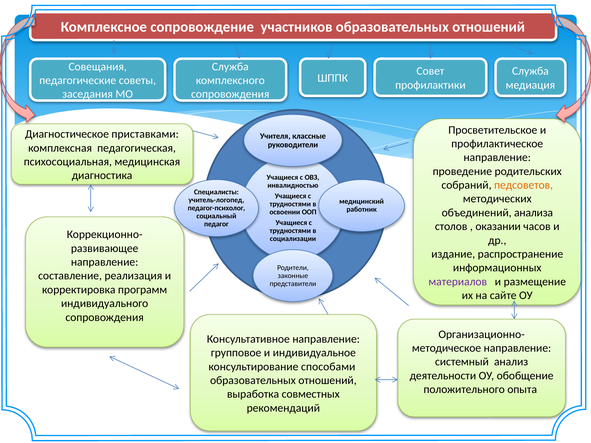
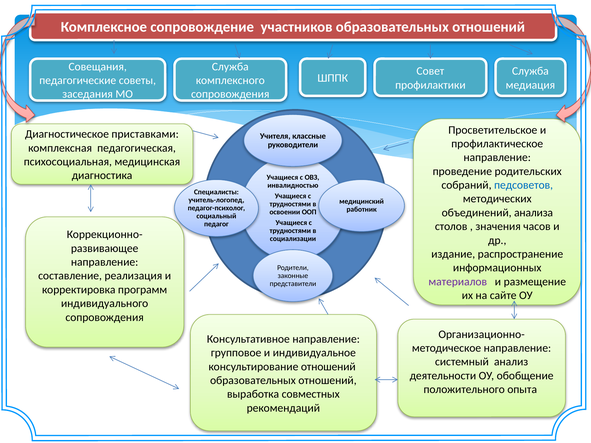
педсоветов colour: orange -> blue
оказании: оказании -> значения
консультирование способами: способами -> отношений
